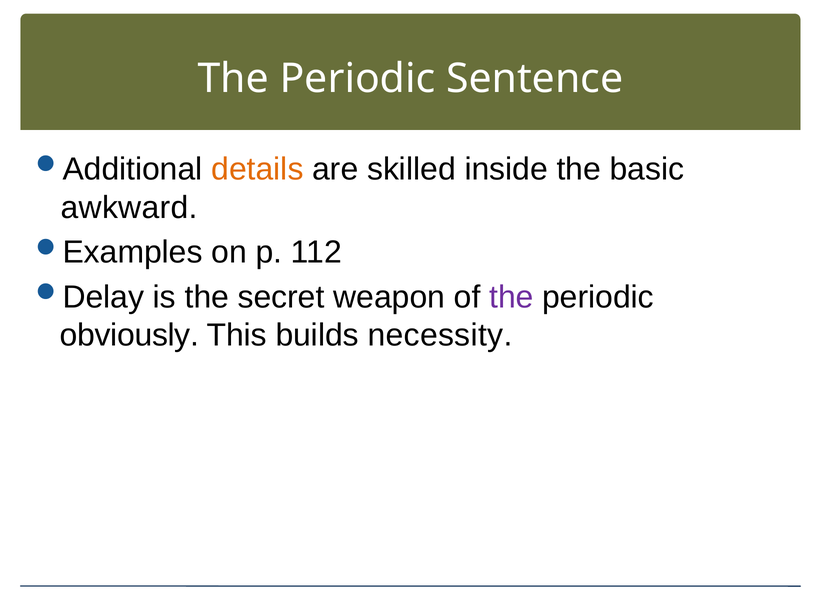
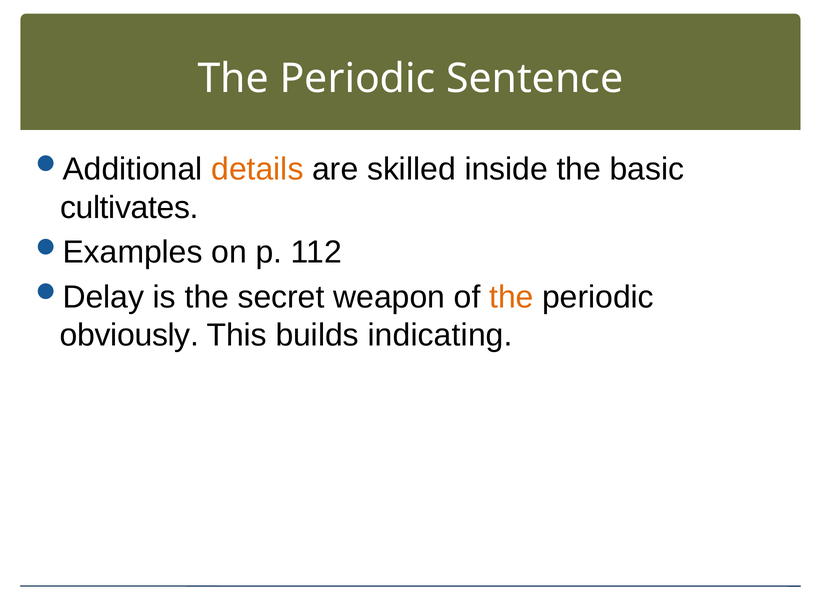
awkward: awkward -> cultivates
the at (511, 297) colour: purple -> orange
necessity: necessity -> indicating
